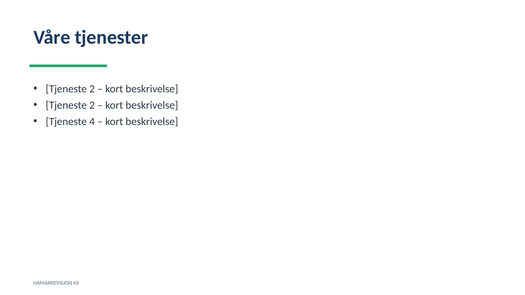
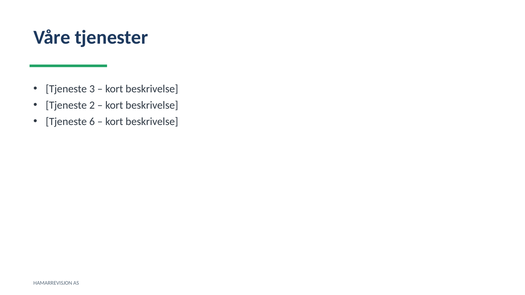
2 at (92, 89): 2 -> 3
4: 4 -> 6
